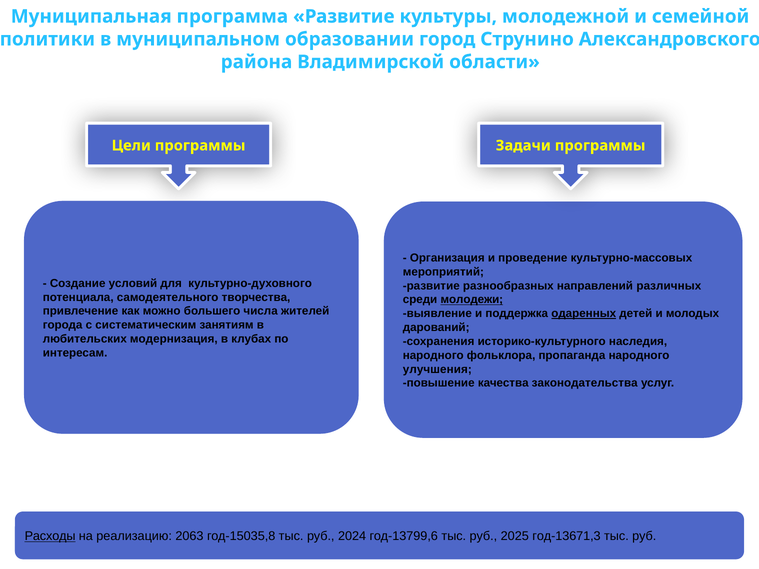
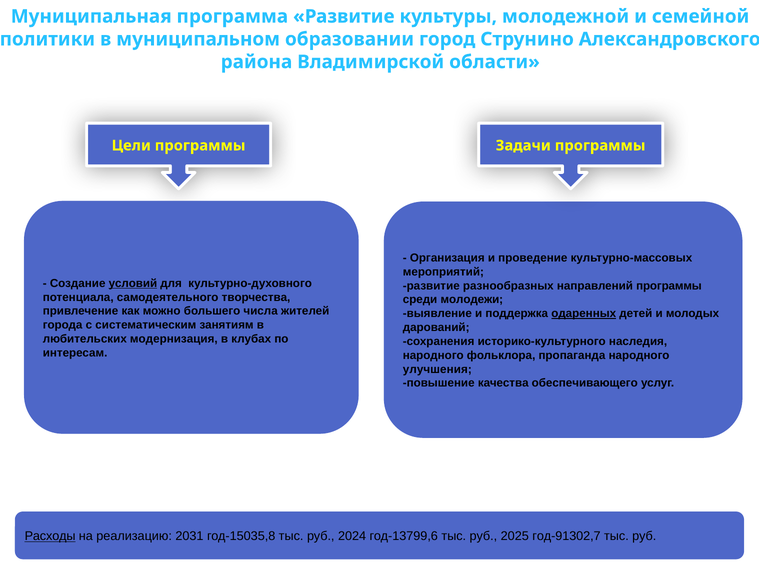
условий underline: none -> present
направлений различных: различных -> программы
молодежи underline: present -> none
законодательства: законодательства -> обеспечивающего
2063: 2063 -> 2031
год-13671,3: год-13671,3 -> год-91302,7
